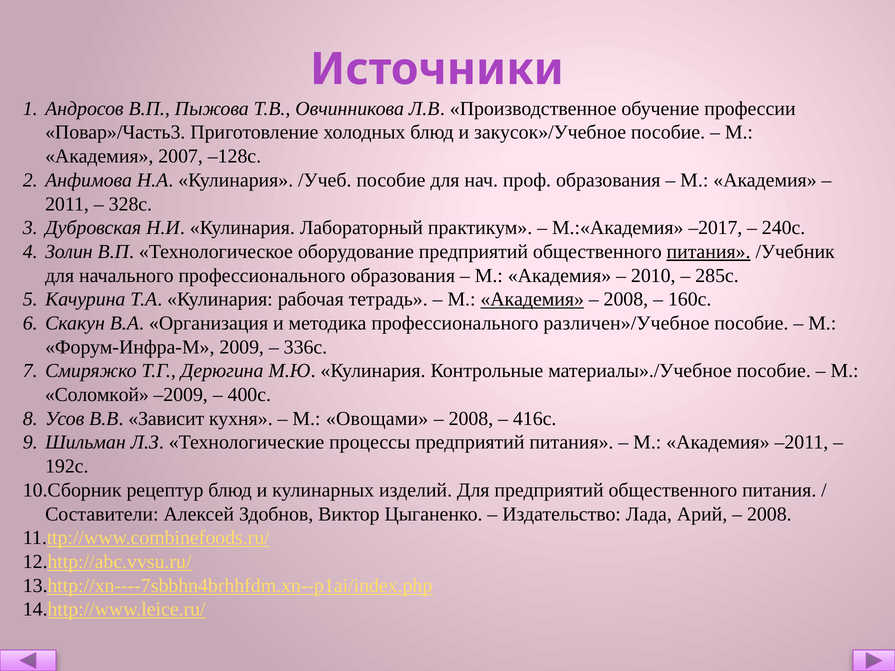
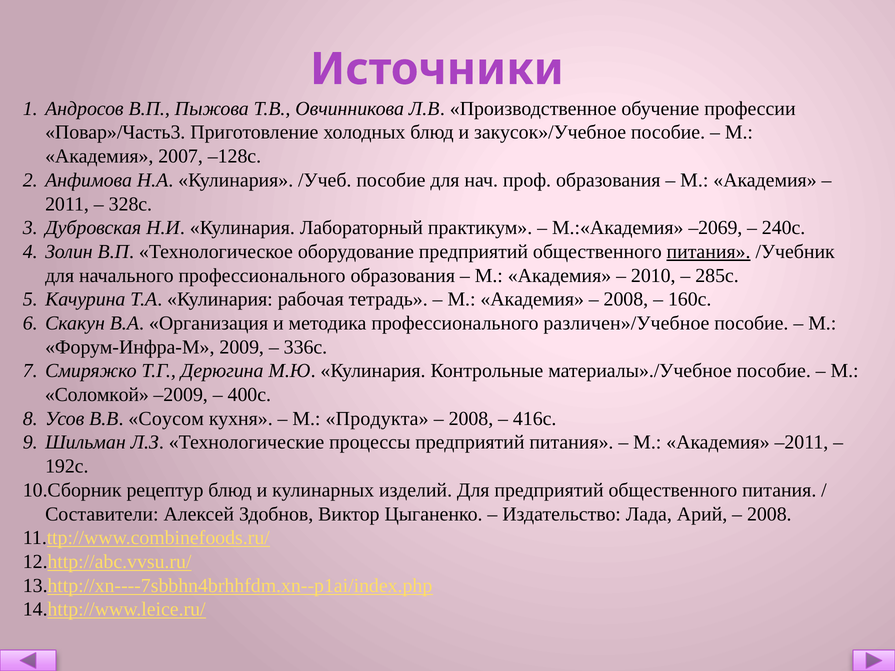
–2017: –2017 -> –2069
Академия at (532, 299) underline: present -> none
Зависит: Зависит -> Соусом
Овощами: Овощами -> Продукта
